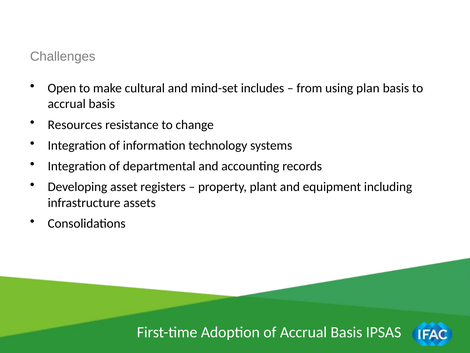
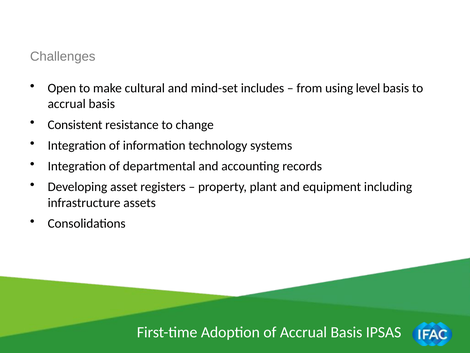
plan: plan -> level
Resources: Resources -> Consistent
